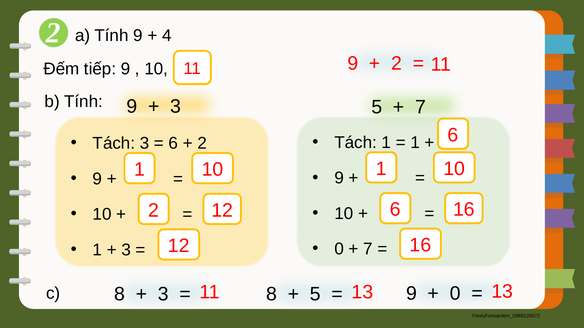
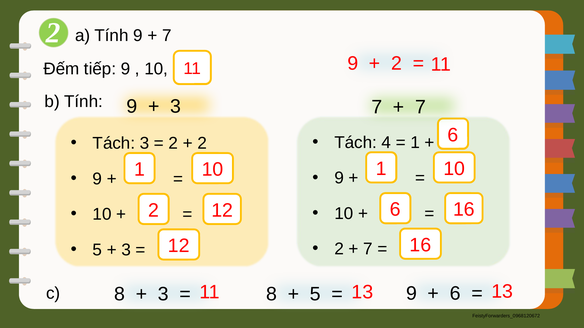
4 at (167, 36): 4 -> 7
3 5: 5 -> 7
Tách 1: 1 -> 4
6 at (173, 144): 6 -> 2
0 at (339, 249): 0 -> 2
1 at (97, 250): 1 -> 5
0 at (455, 294): 0 -> 6
